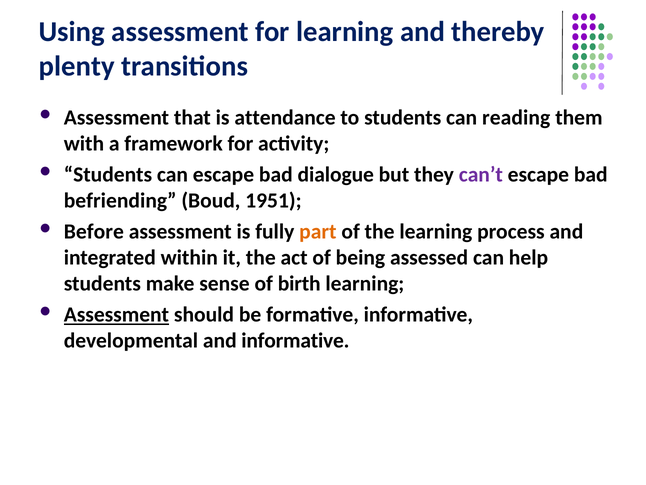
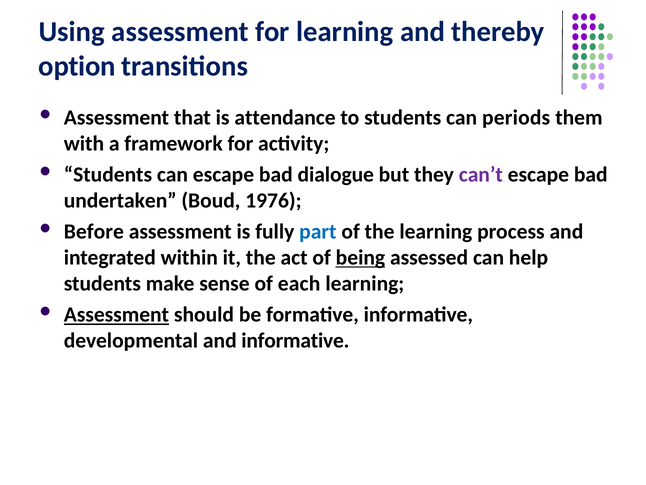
plenty: plenty -> option
reading: reading -> periods
befriending: befriending -> undertaken
1951: 1951 -> 1976
part colour: orange -> blue
being underline: none -> present
birth: birth -> each
